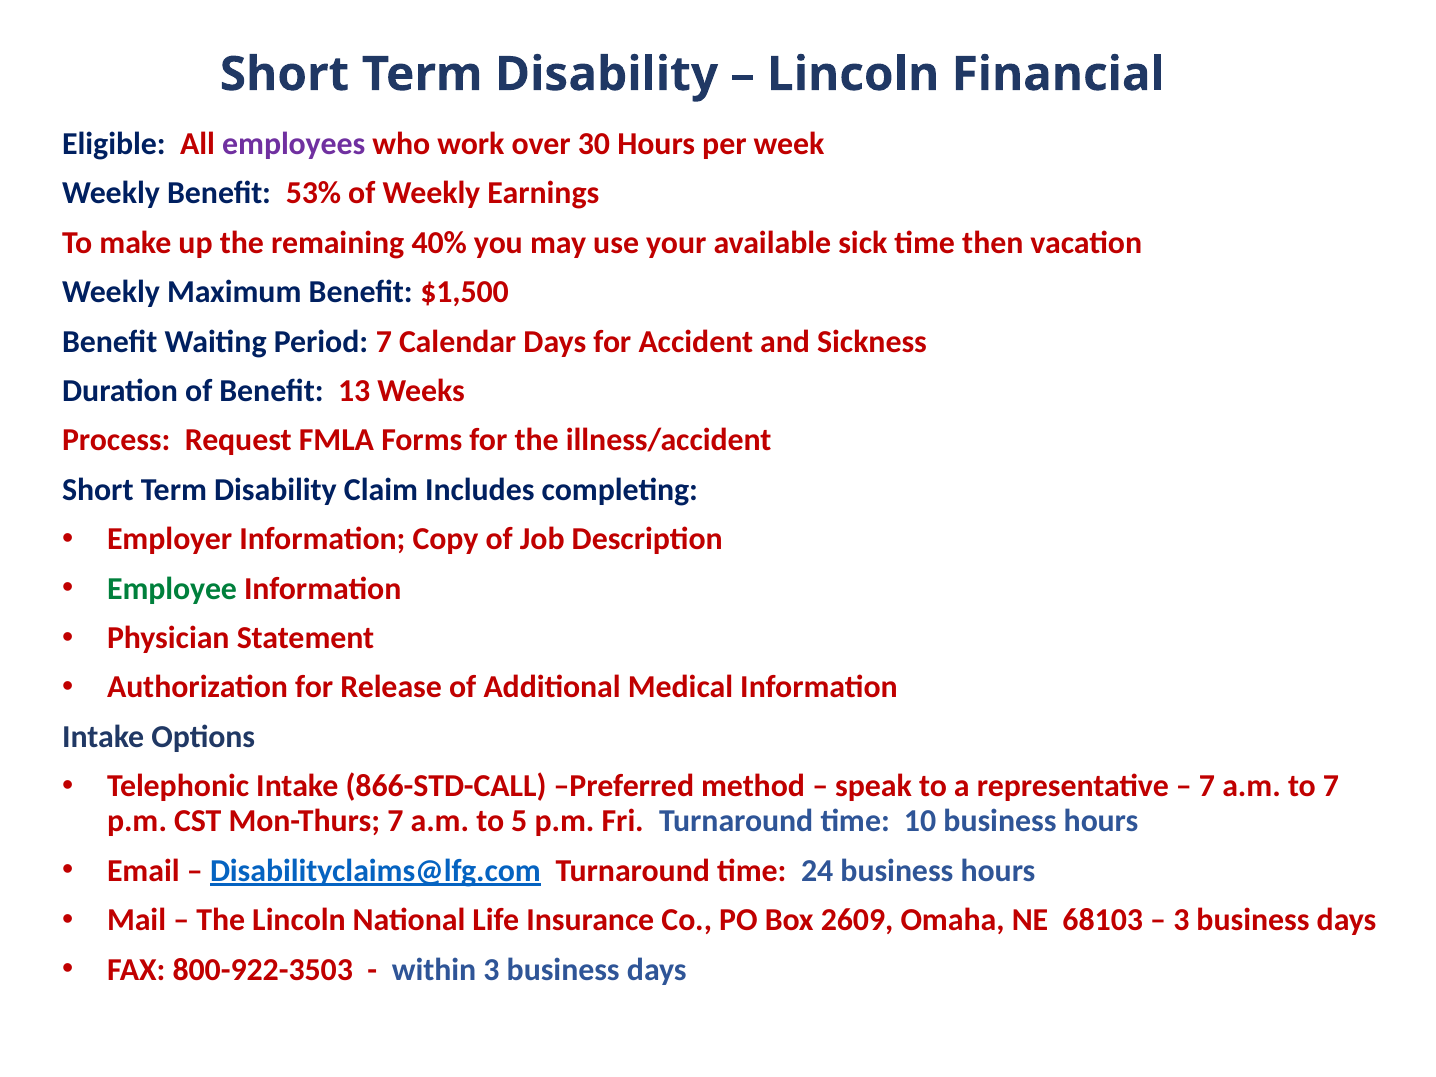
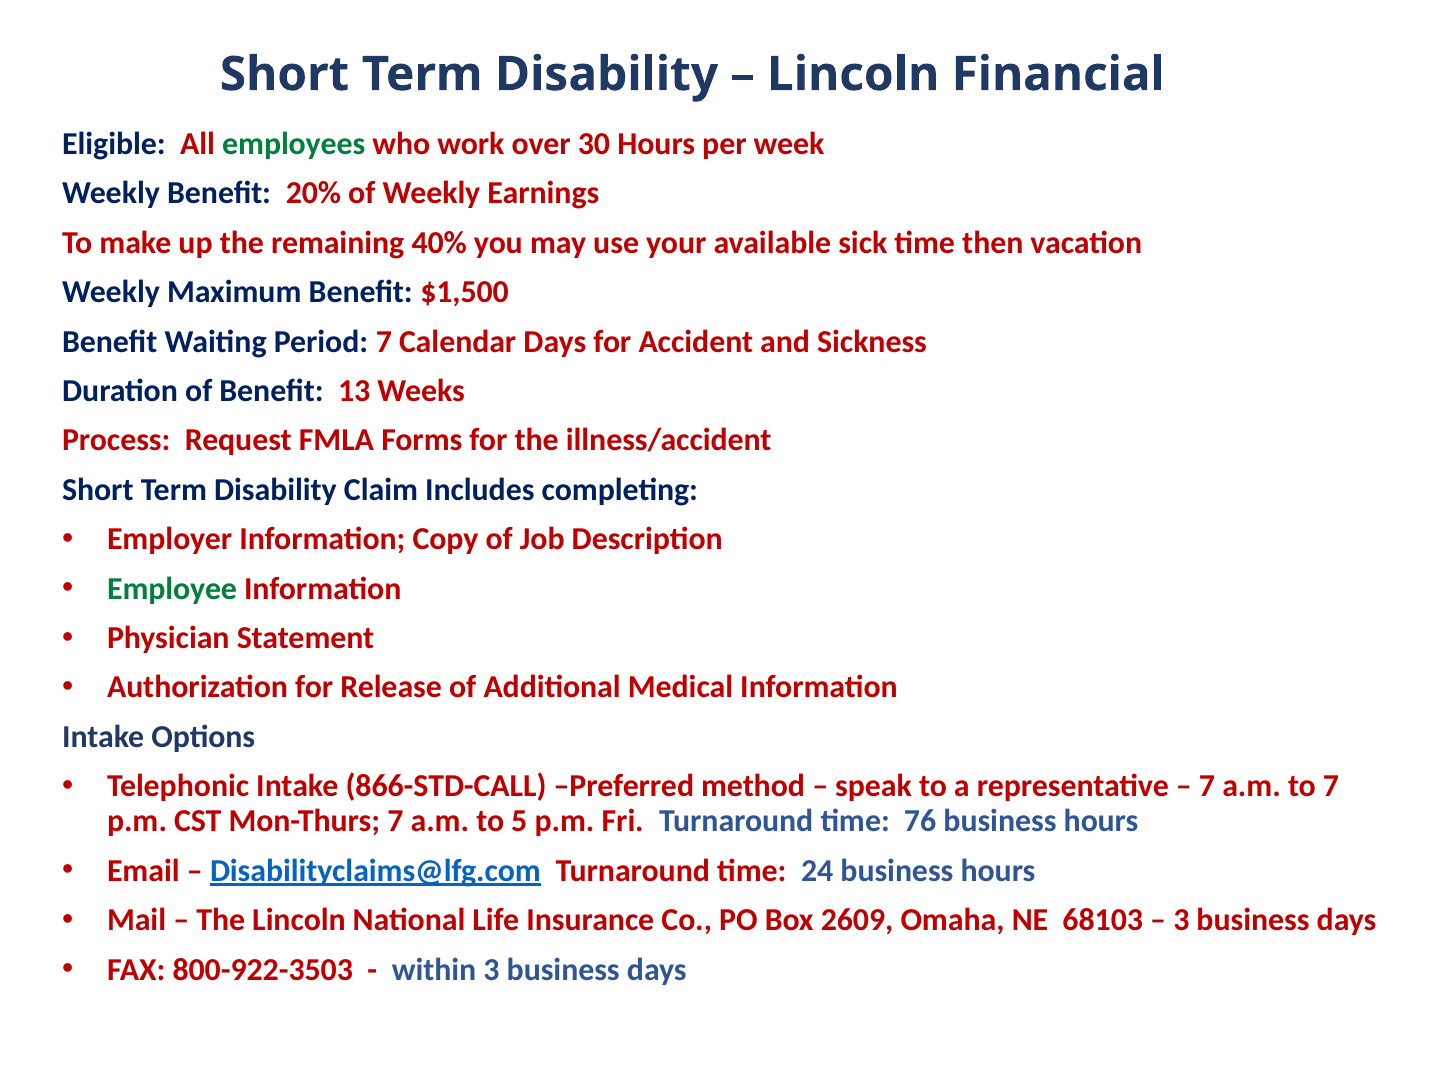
employees colour: purple -> green
53%: 53% -> 20%
10: 10 -> 76
